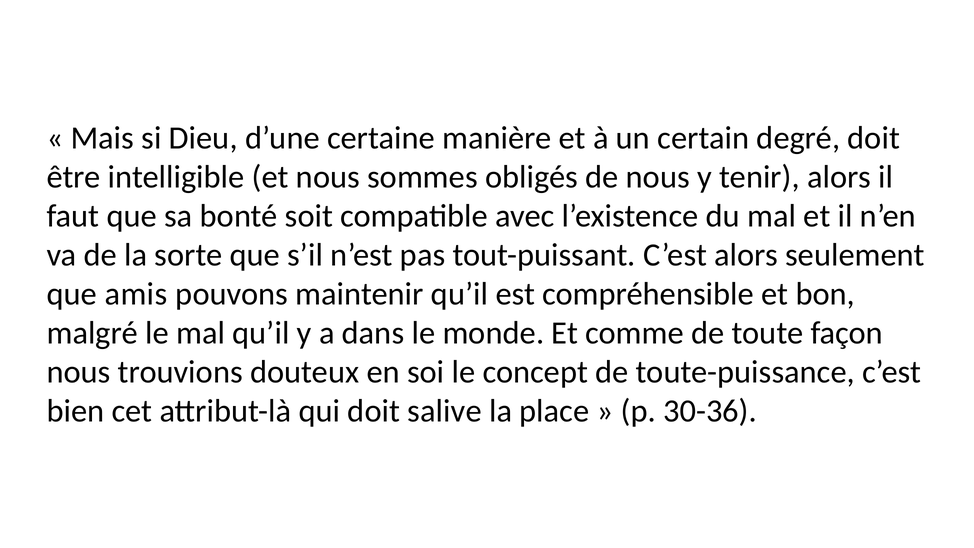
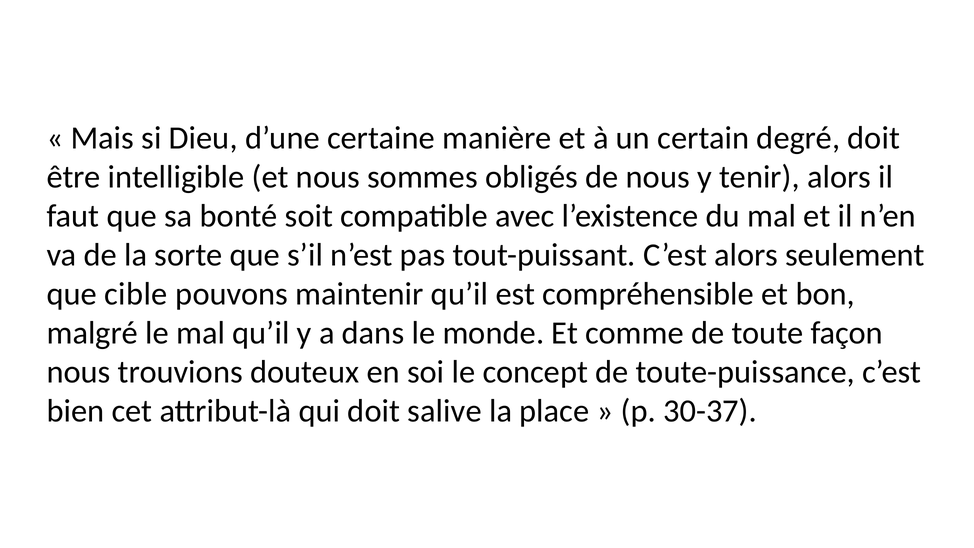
amis: amis -> cible
30-36: 30-36 -> 30-37
